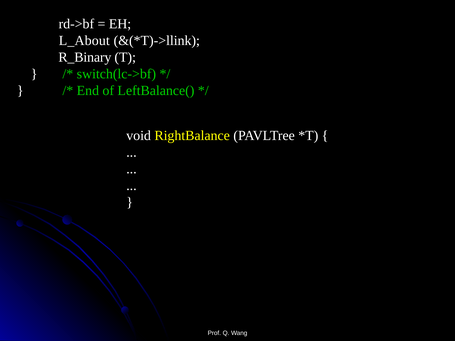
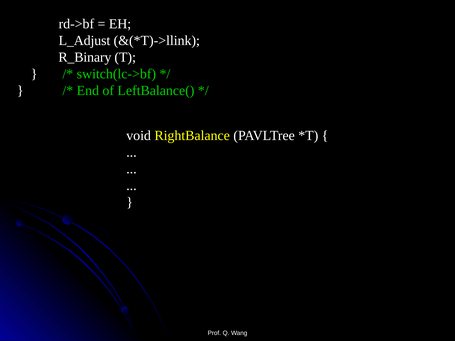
L_About: L_About -> L_Adjust
